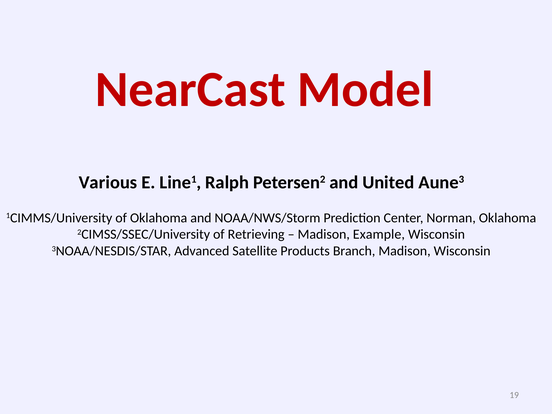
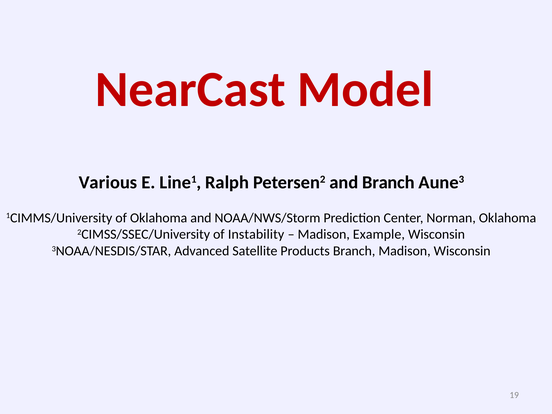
and United: United -> Branch
Retrieving: Retrieving -> Instability
